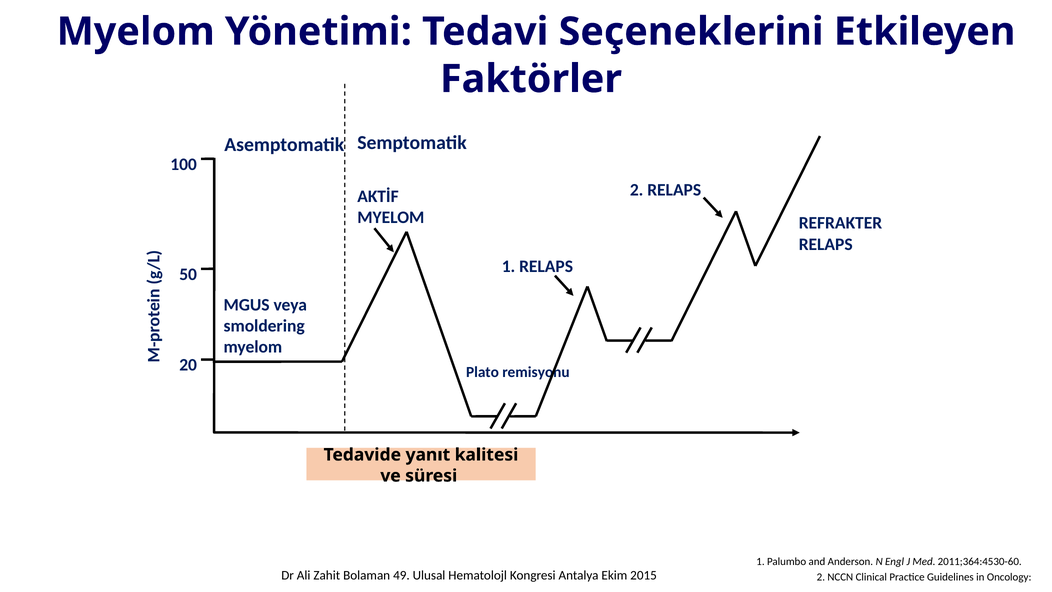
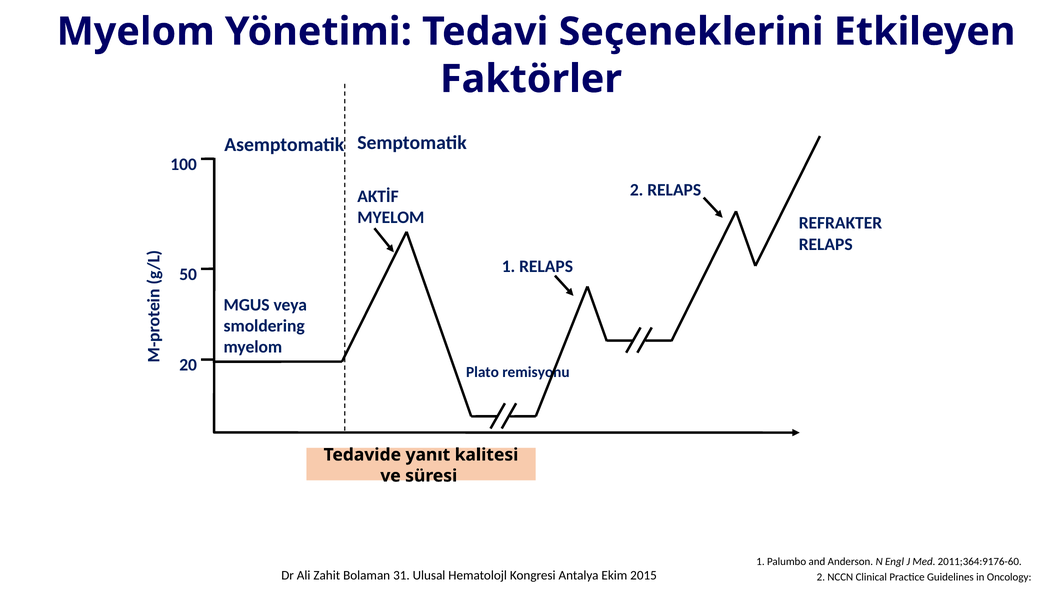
2011;364:4530-60: 2011;364:4530-60 -> 2011;364:9176-60
49: 49 -> 31
